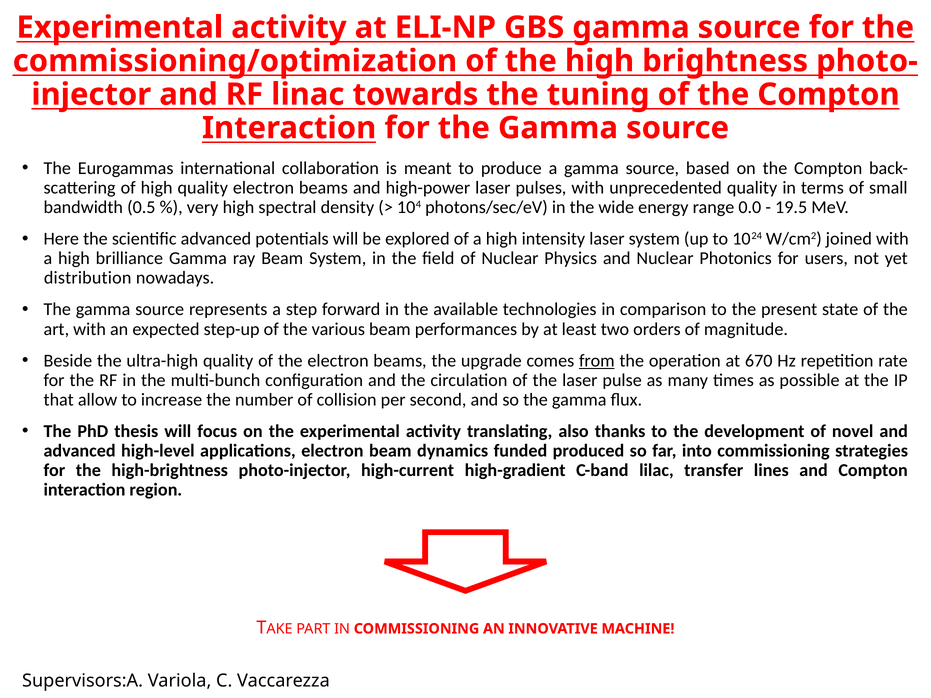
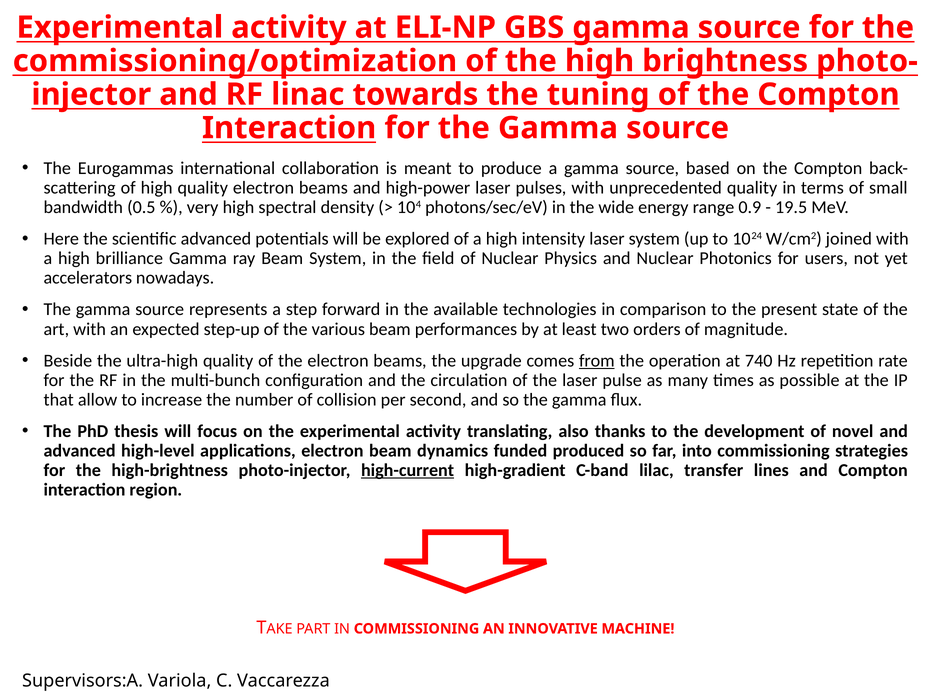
0.0: 0.0 -> 0.9
distribution: distribution -> accelerators
670: 670 -> 740
high-current underline: none -> present
